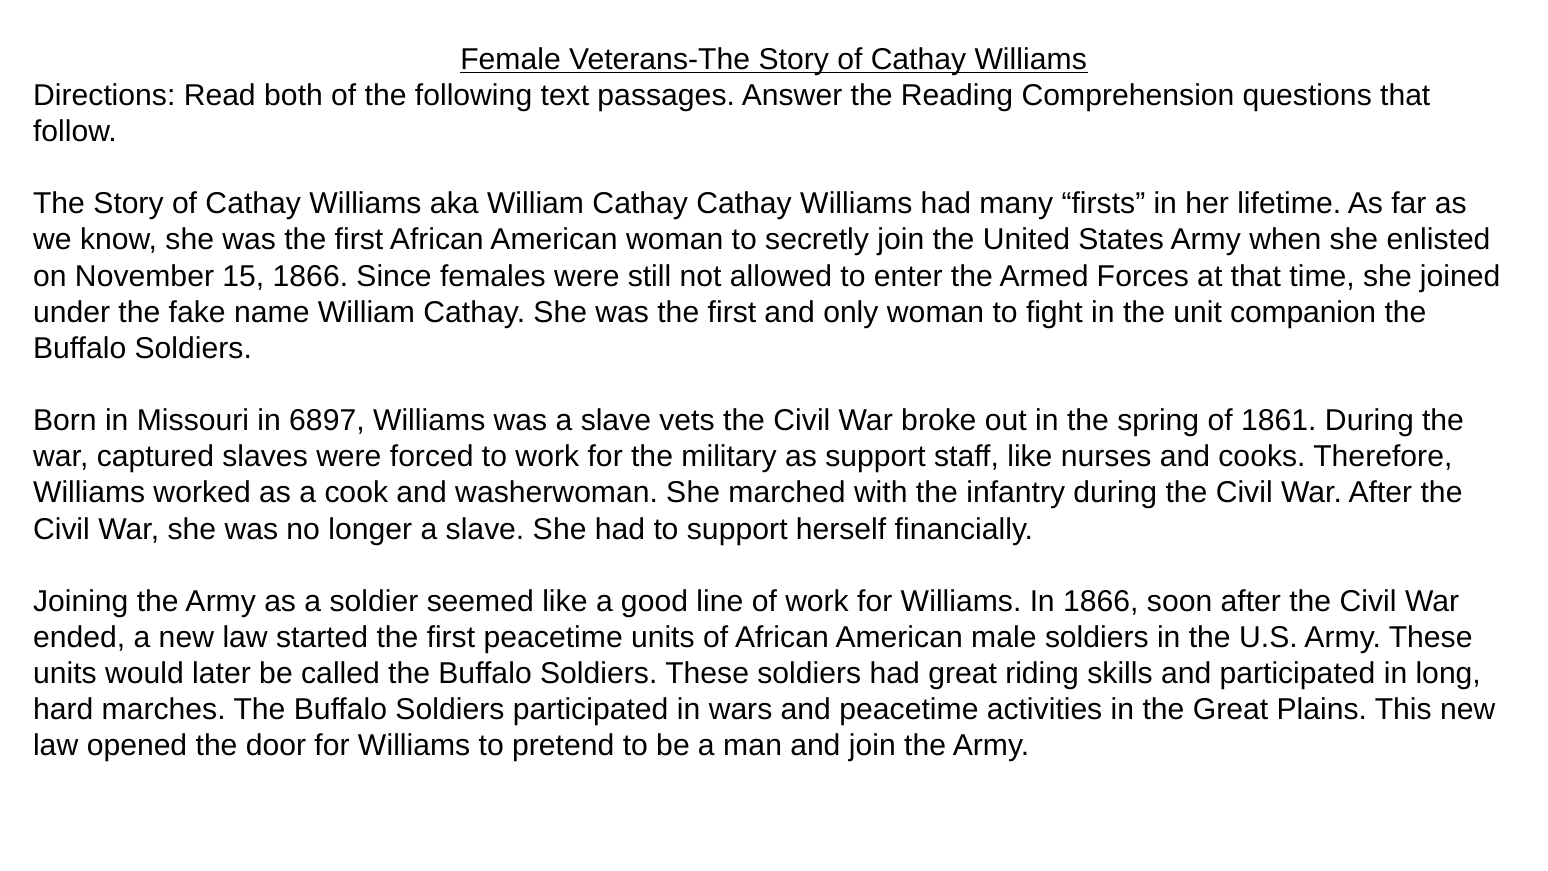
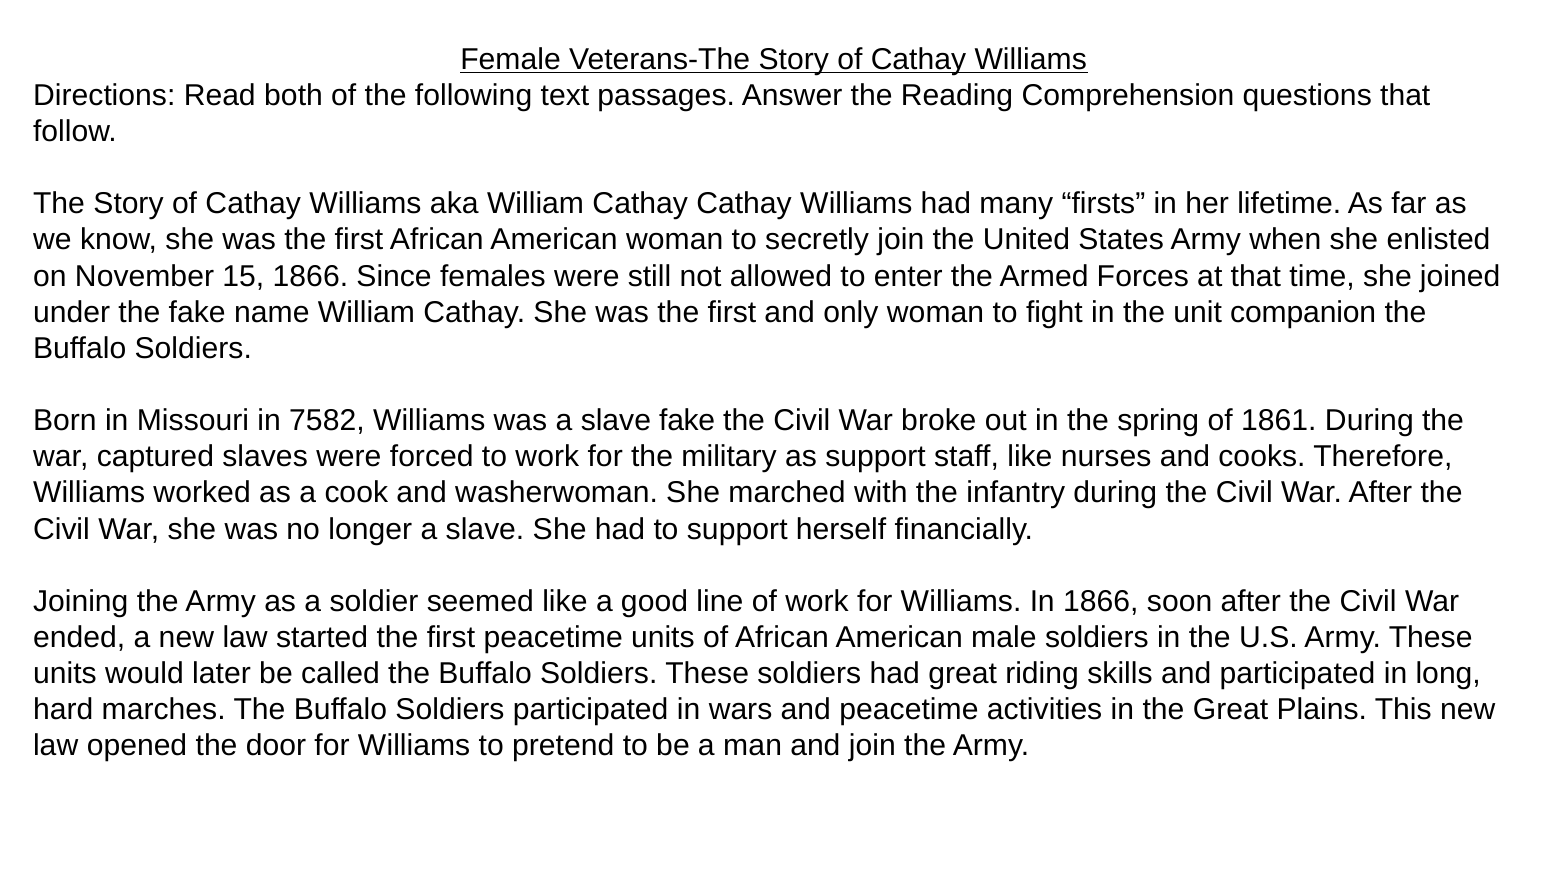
6897: 6897 -> 7582
slave vets: vets -> fake
